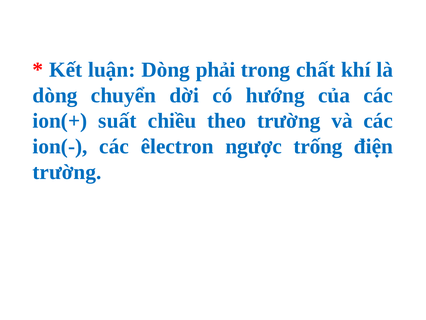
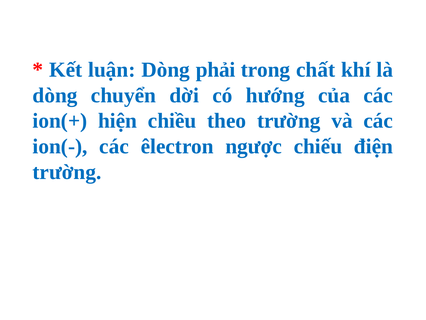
suất: suất -> hiện
trống: trống -> chiếu
